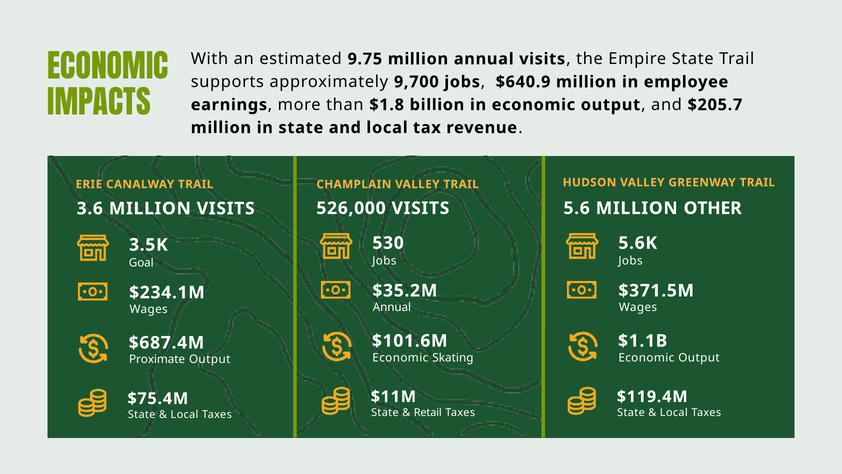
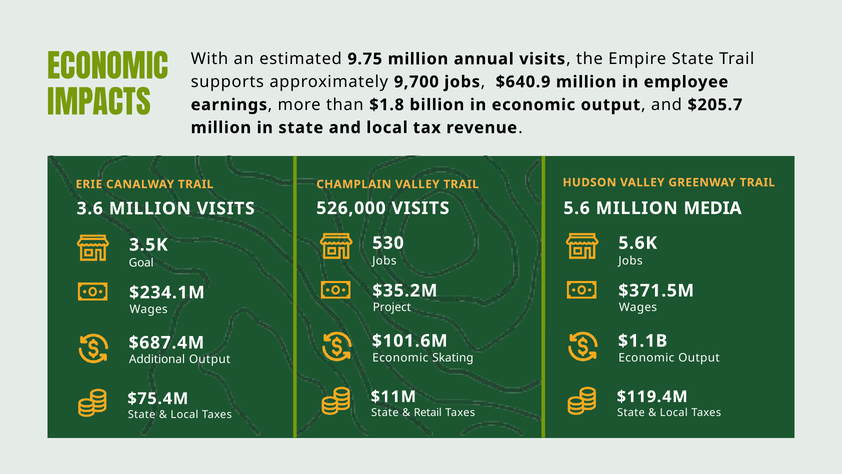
OTHER: OTHER -> MEDIA
Annual at (392, 307): Annual -> Project
Proximate: Proximate -> Additional
